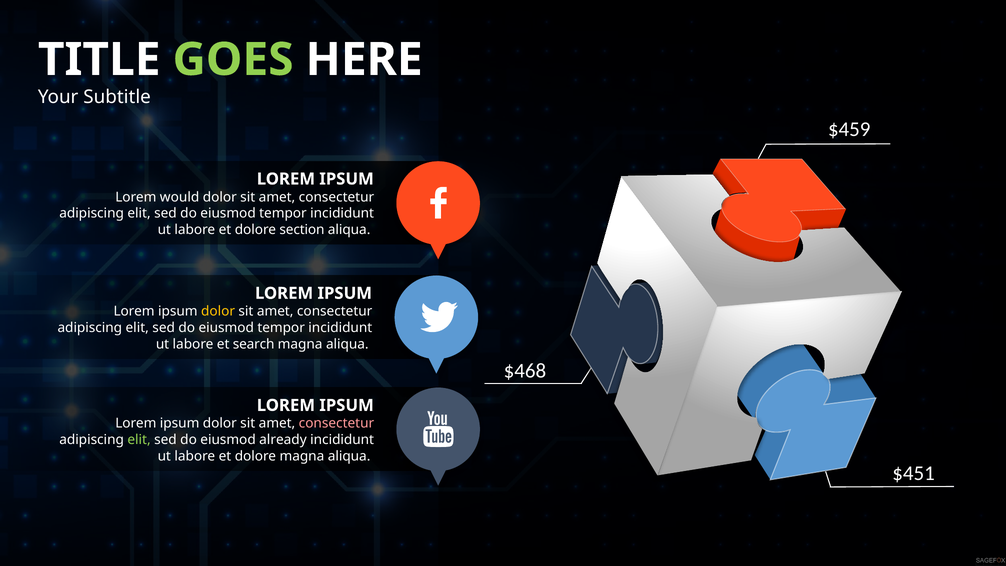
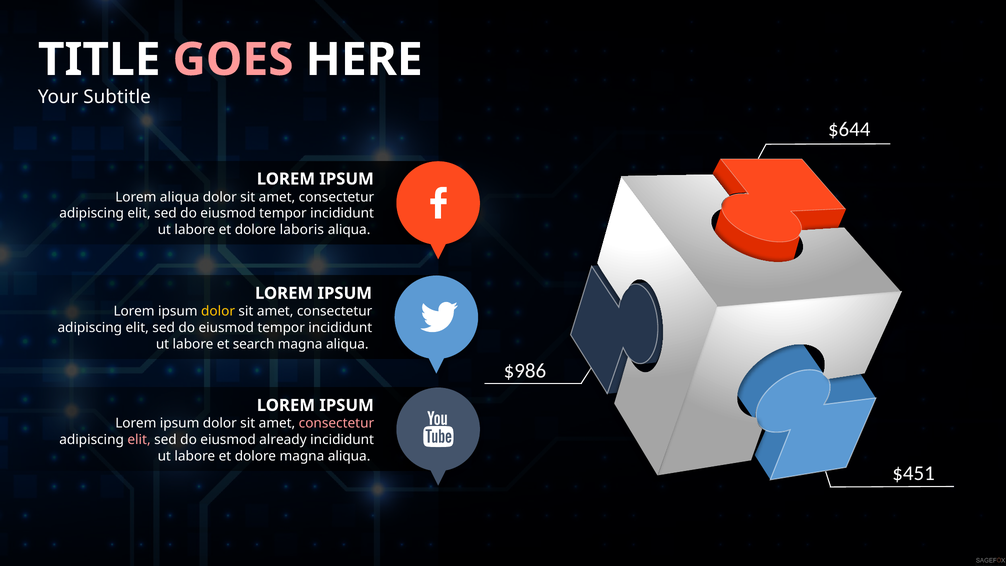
GOES colour: light green -> pink
$459: $459 -> $644
Lorem would: would -> aliqua
section: section -> laboris
$468: $468 -> $986
elit at (139, 440) colour: light green -> pink
